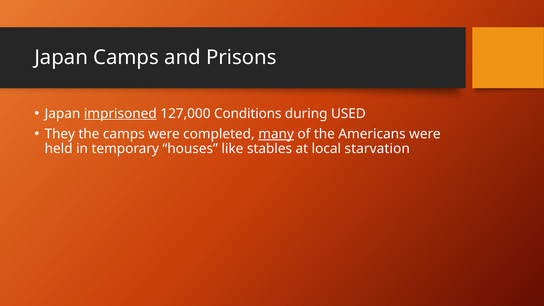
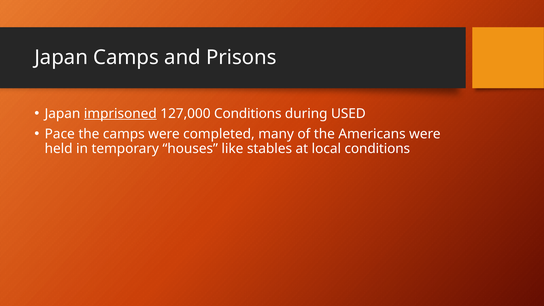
They: They -> Pace
many underline: present -> none
local starvation: starvation -> conditions
